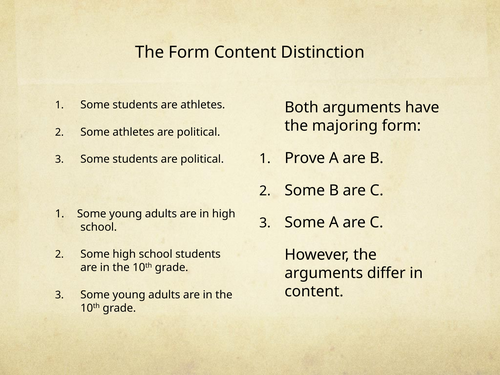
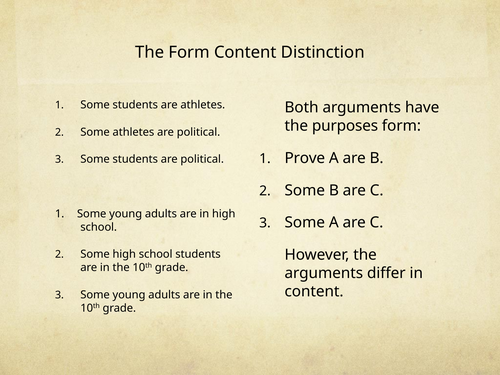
majoring: majoring -> purposes
